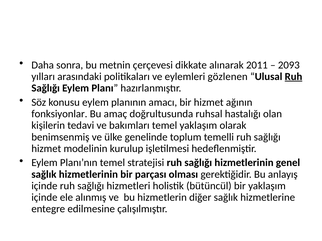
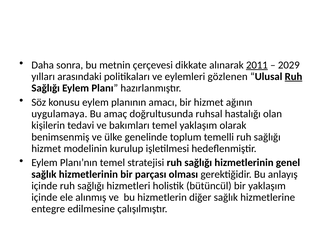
2011 underline: none -> present
2093: 2093 -> 2029
fonksiyonlar: fonksiyonlar -> uygulamaya
